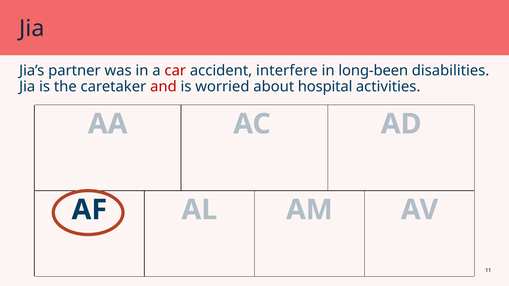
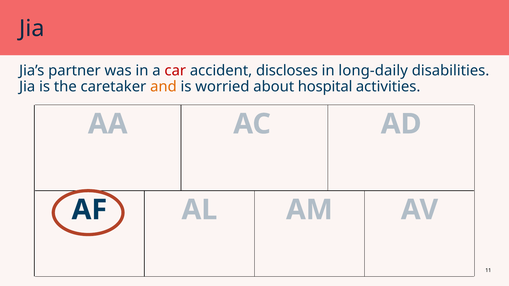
interfere: interfere -> discloses
long-been: long-been -> long-daily
and colour: red -> orange
